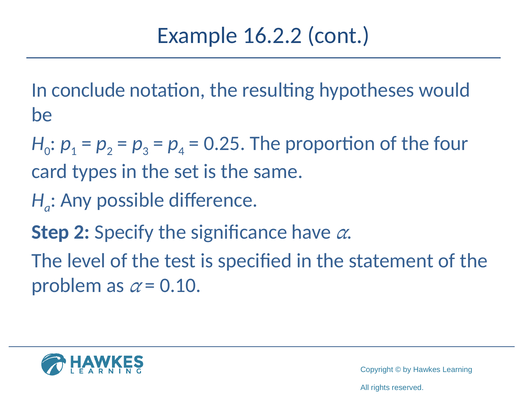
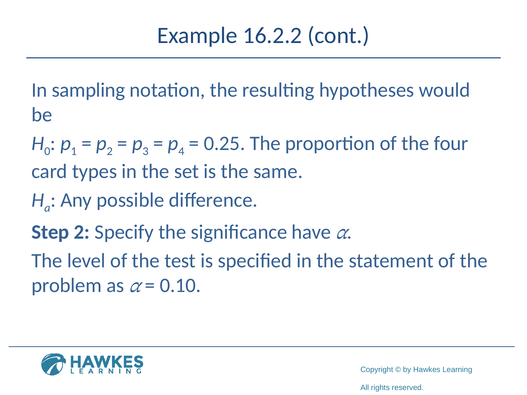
conclude: conclude -> sampling
